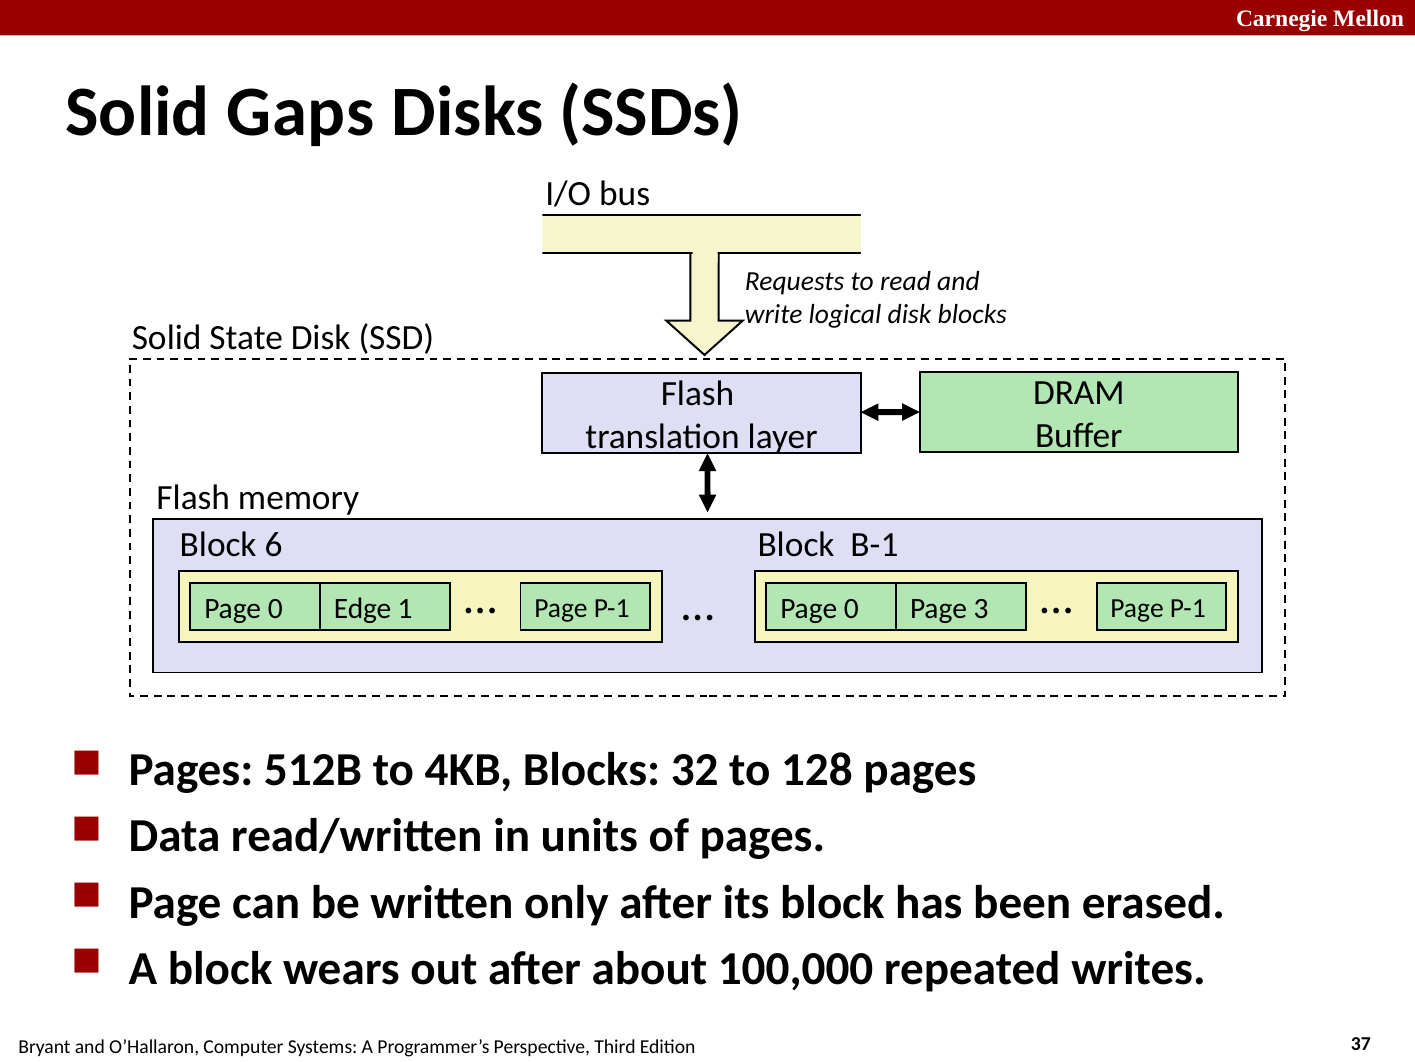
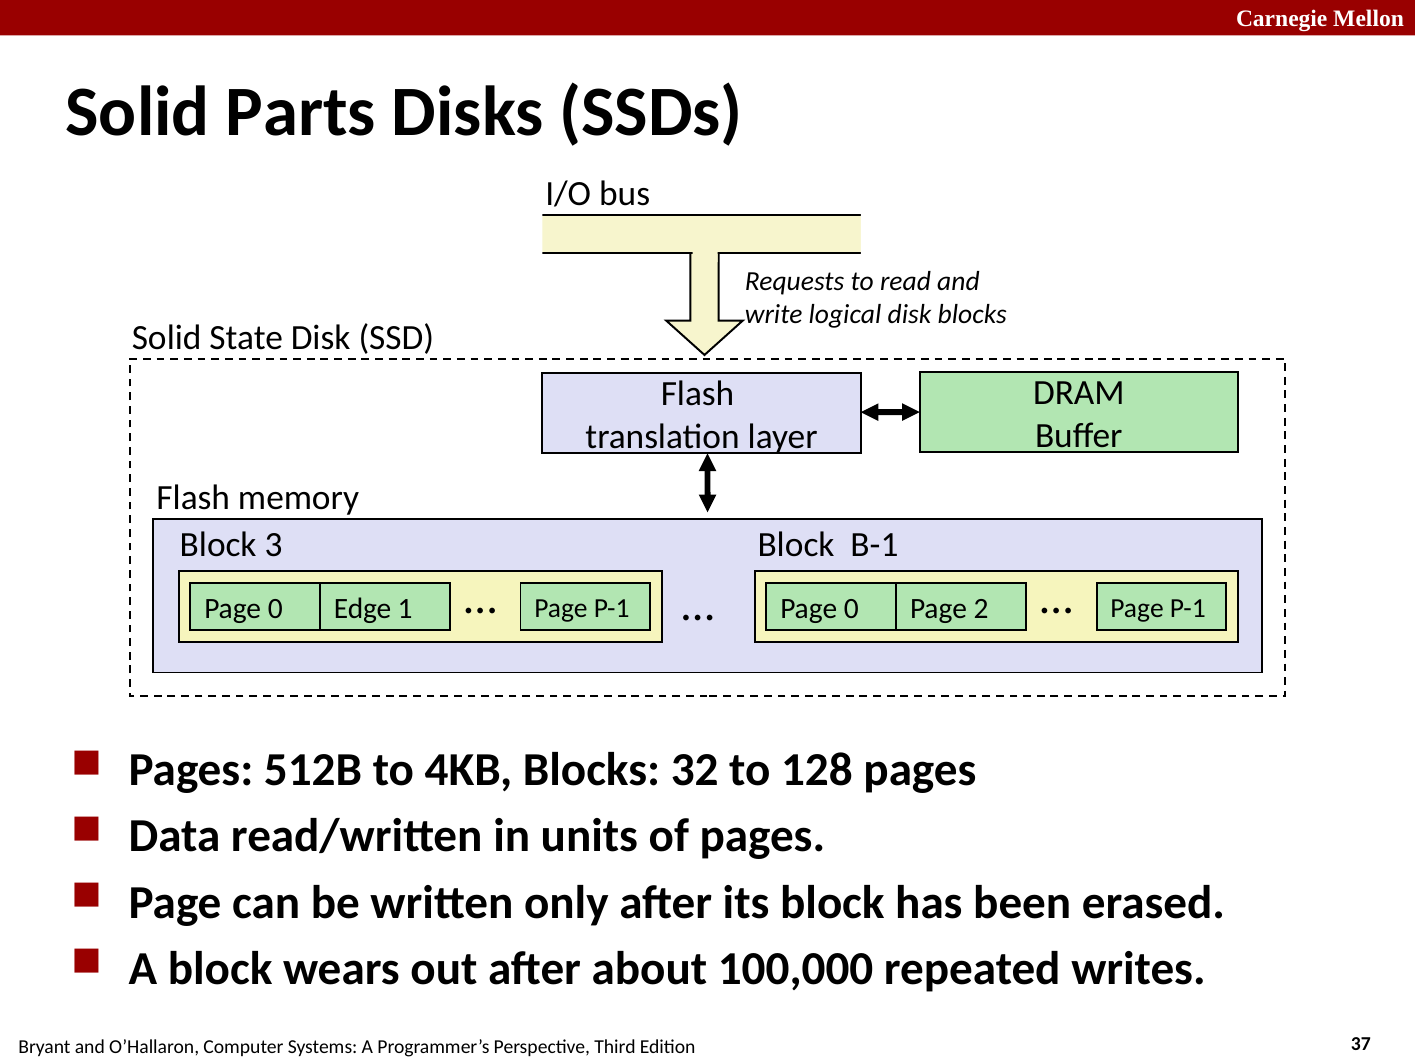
Gaps: Gaps -> Parts
6: 6 -> 3
3: 3 -> 2
